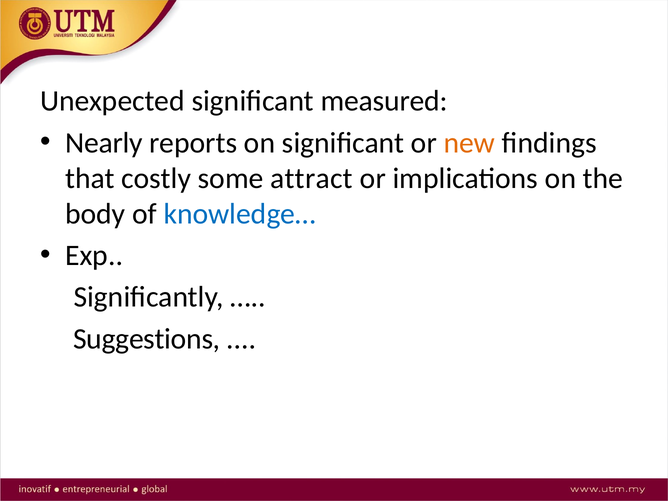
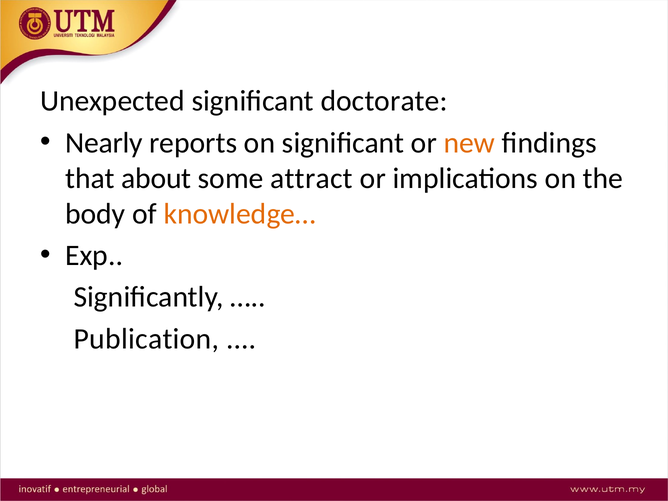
measured: measured -> doctorate
costly: costly -> about
knowledge… colour: blue -> orange
Suggestions: Suggestions -> Publication
